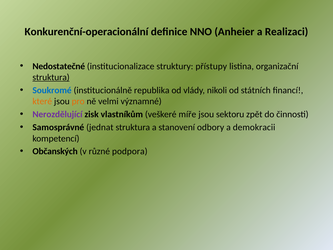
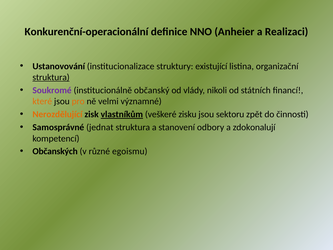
Nedostatečné: Nedostatečné -> Ustanovování
přístupy: přístupy -> existující
Soukromé colour: blue -> purple
republika: republika -> občanský
Nerozdělující colour: purple -> orange
vlastníkům underline: none -> present
míře: míře -> zisku
demokracii: demokracii -> zdokonalují
podpora: podpora -> egoismu
